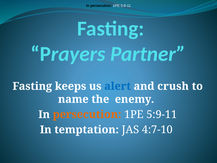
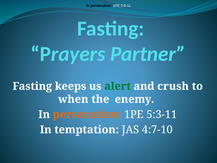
alert colour: blue -> green
name: name -> when
5:9-11: 5:9-11 -> 5:3-11
